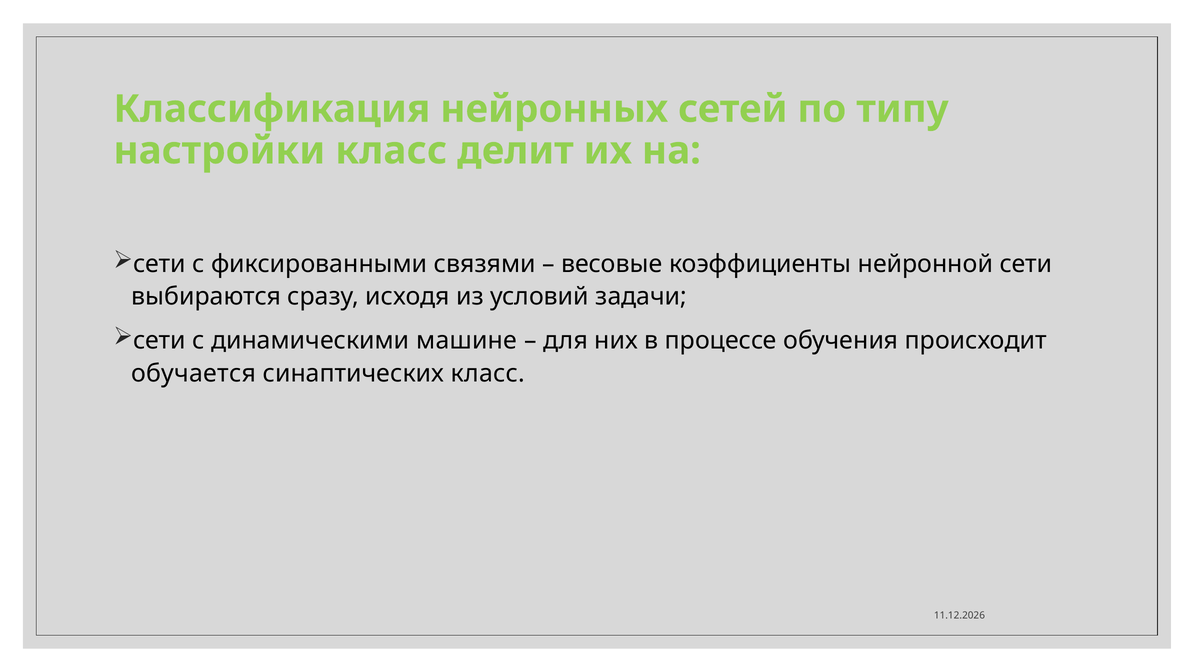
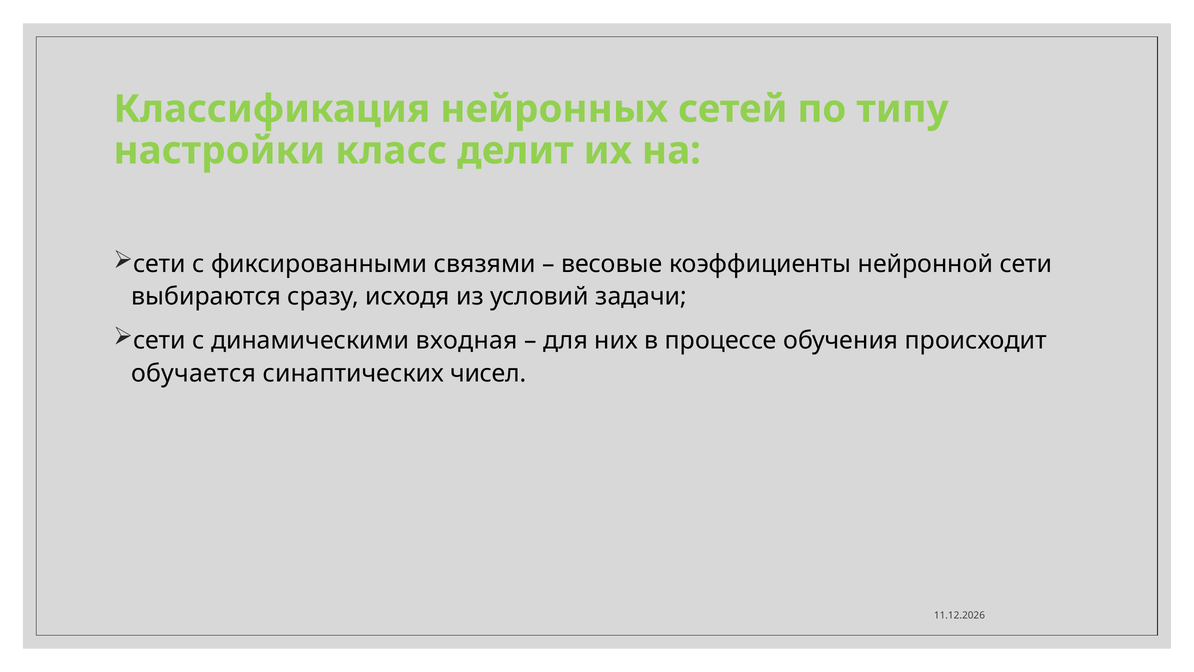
машине: машине -> входная
синаптических класс: класс -> чисел
